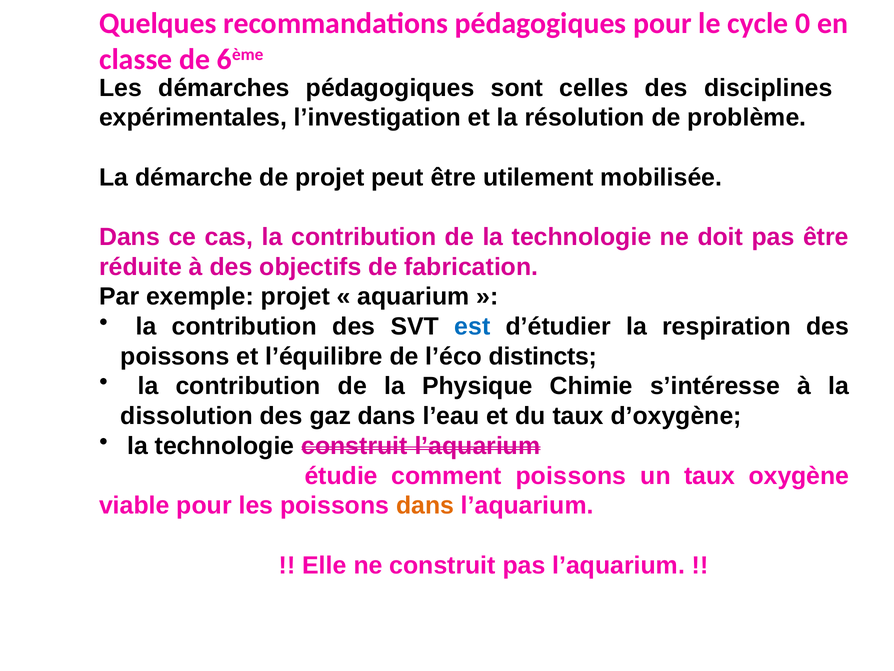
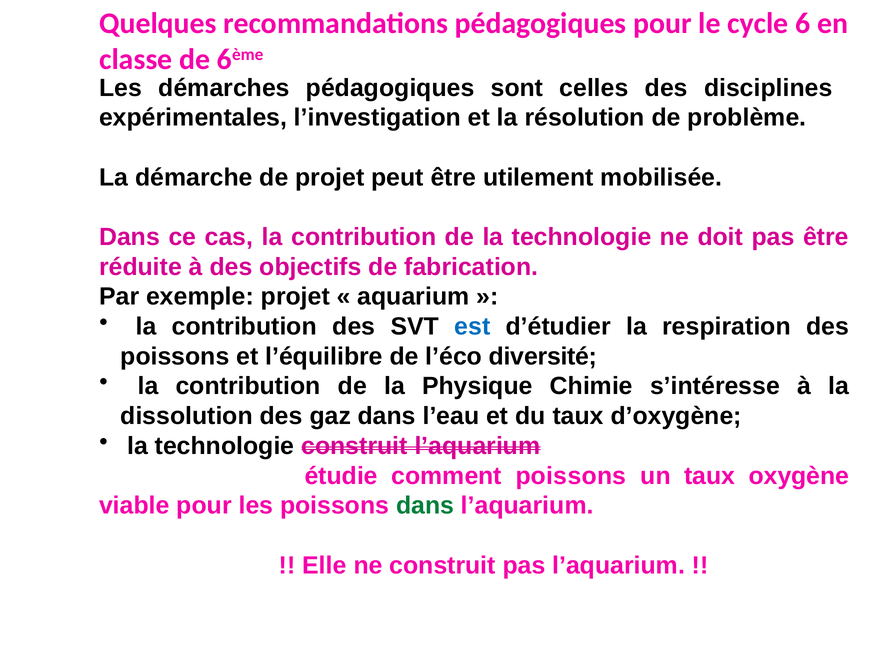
0: 0 -> 6
distincts: distincts -> diversité
dans at (425, 505) colour: orange -> green
